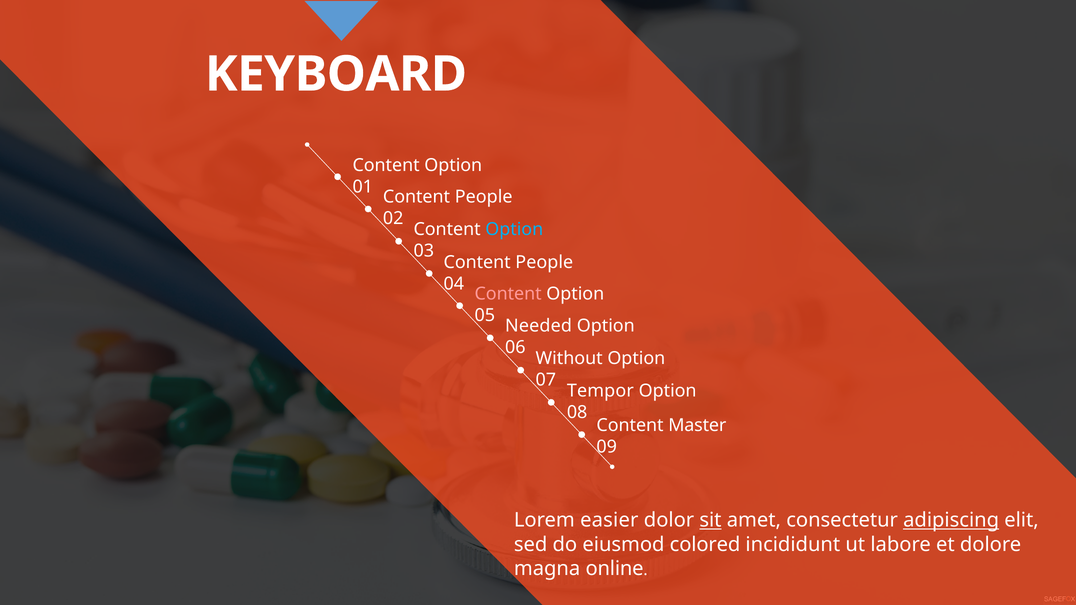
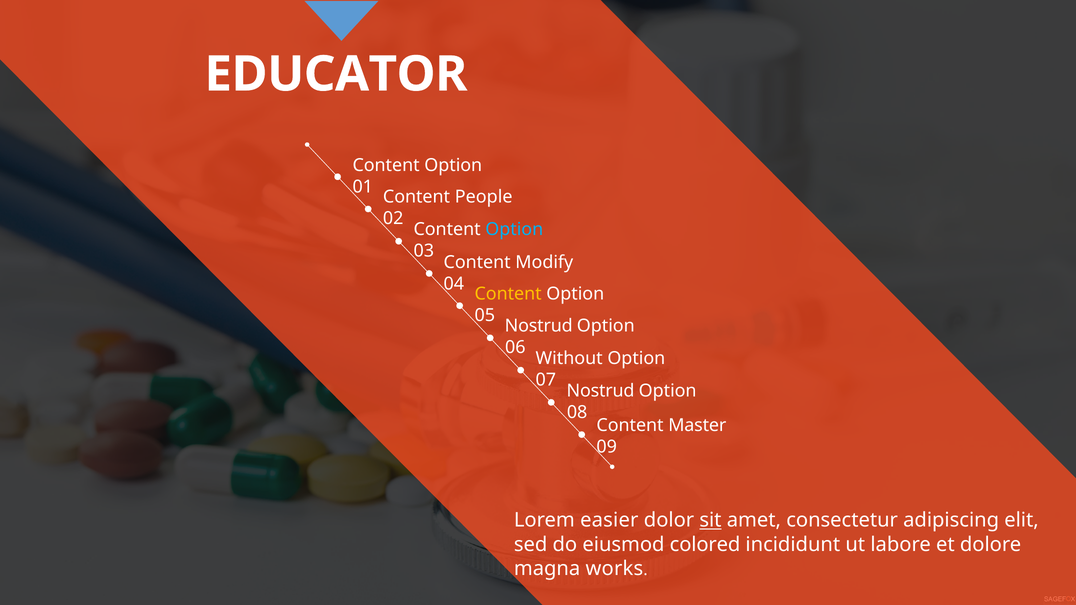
KEYBOARD: KEYBOARD -> EDUCATOR
People at (544, 263): People -> Modify
Content at (508, 294) colour: pink -> yellow
Needed at (539, 326): Needed -> Nostrud
Tempor at (600, 391): Tempor -> Nostrud
adipiscing underline: present -> none
online: online -> works
